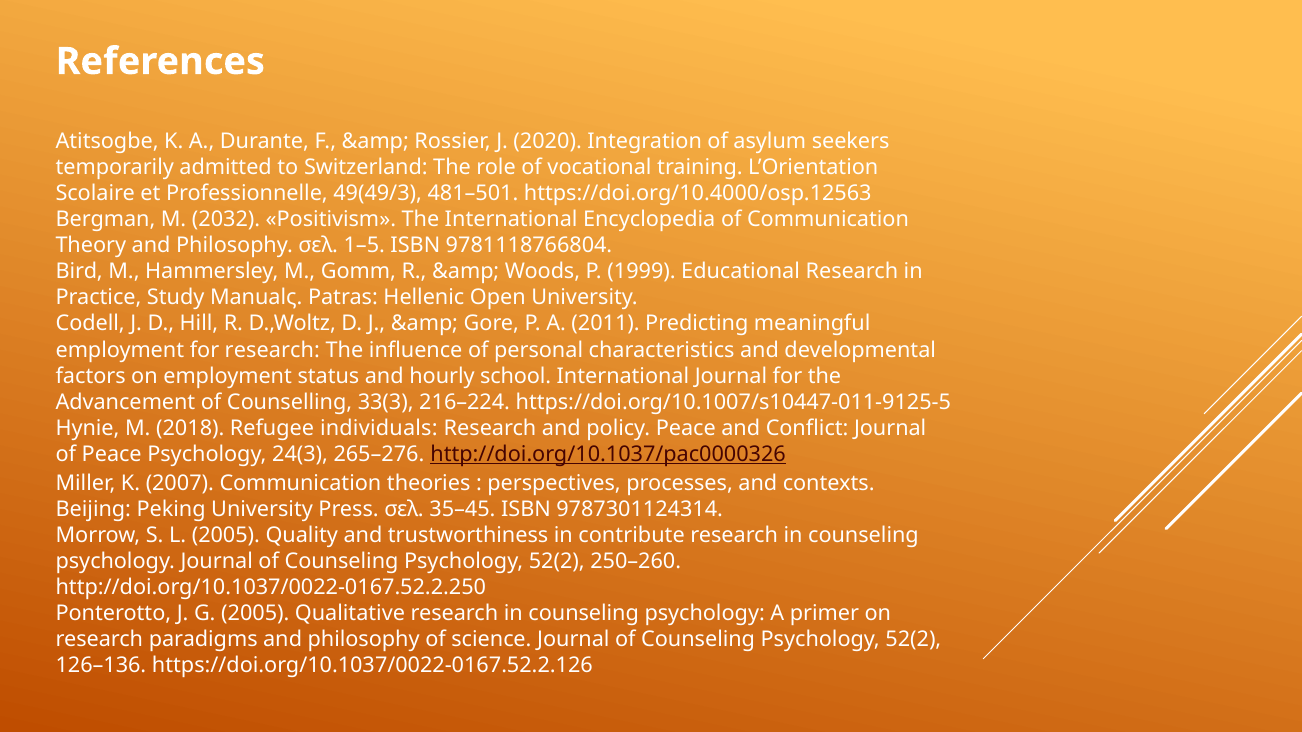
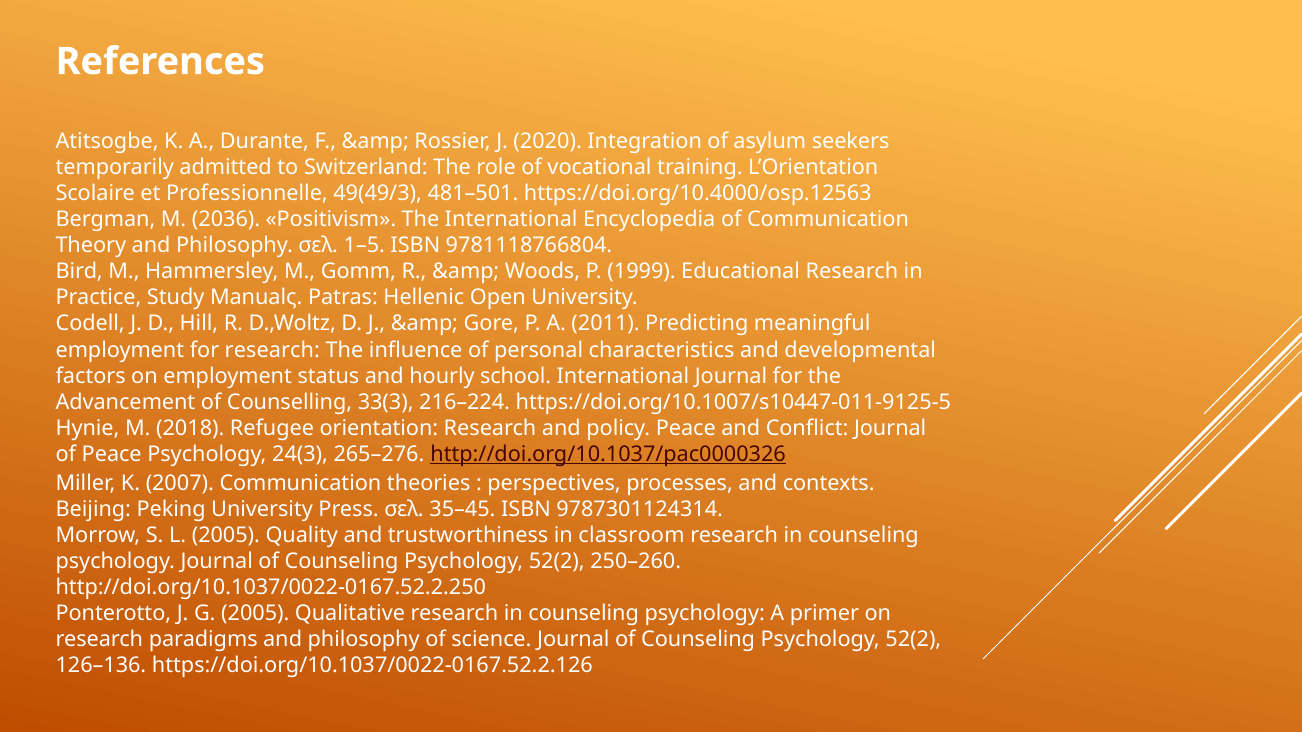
2032: 2032 -> 2036
individuals: individuals -> orientation
contribute: contribute -> classroom
